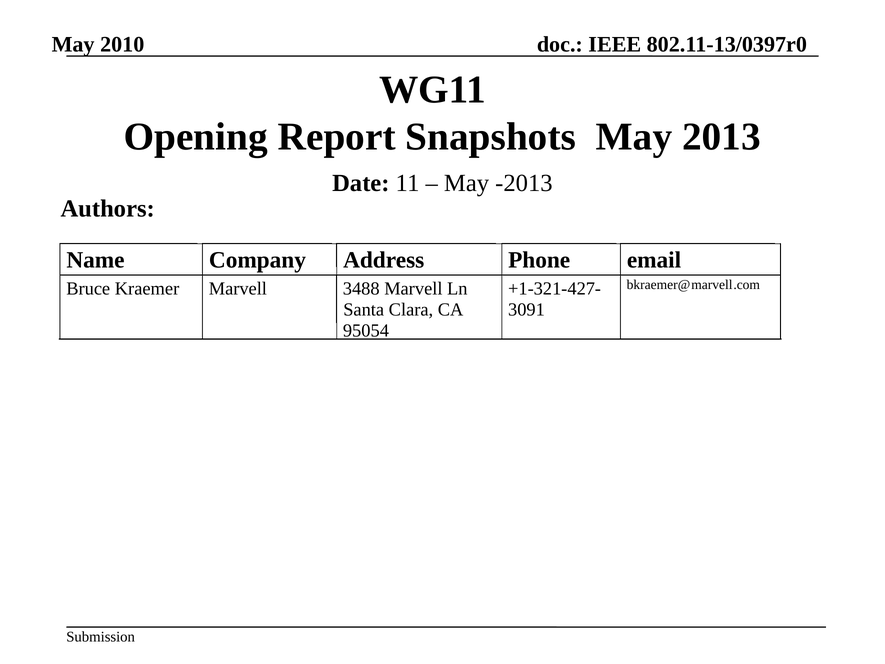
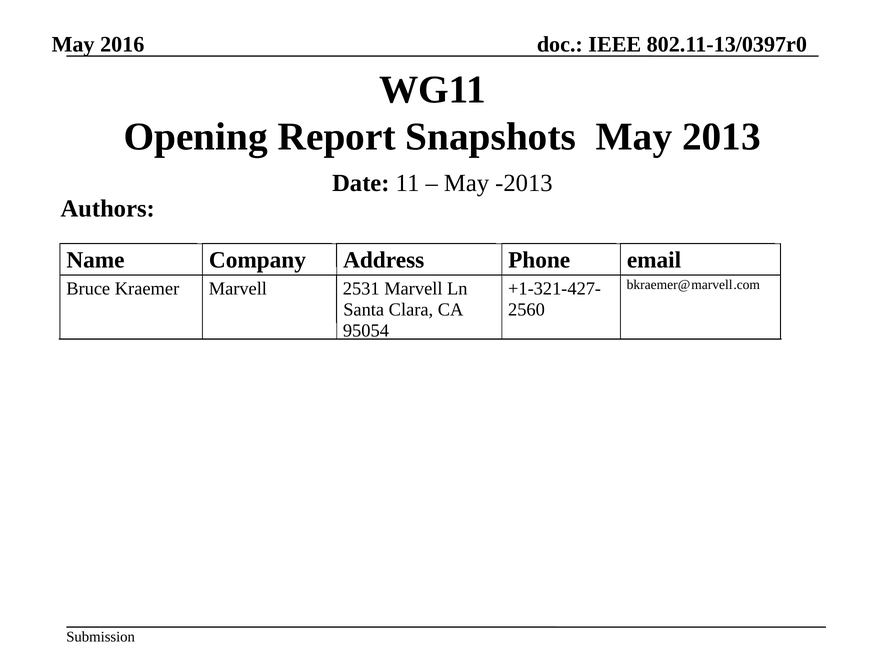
2010: 2010 -> 2016
3488: 3488 -> 2531
3091: 3091 -> 2560
